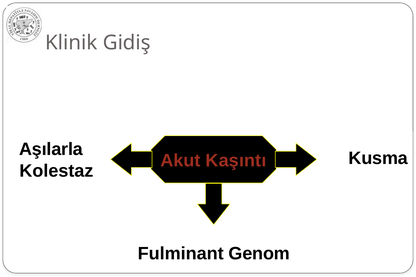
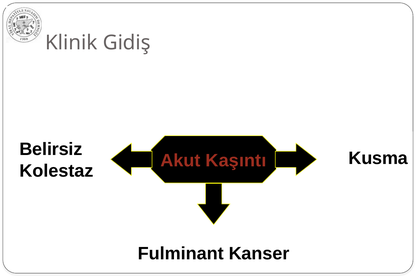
Aşılarla: Aşılarla -> Belirsiz
Genom: Genom -> Kanser
